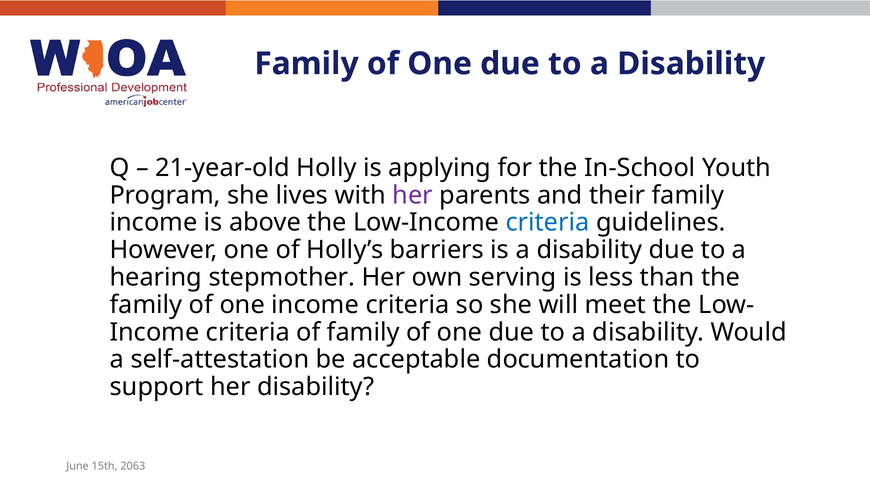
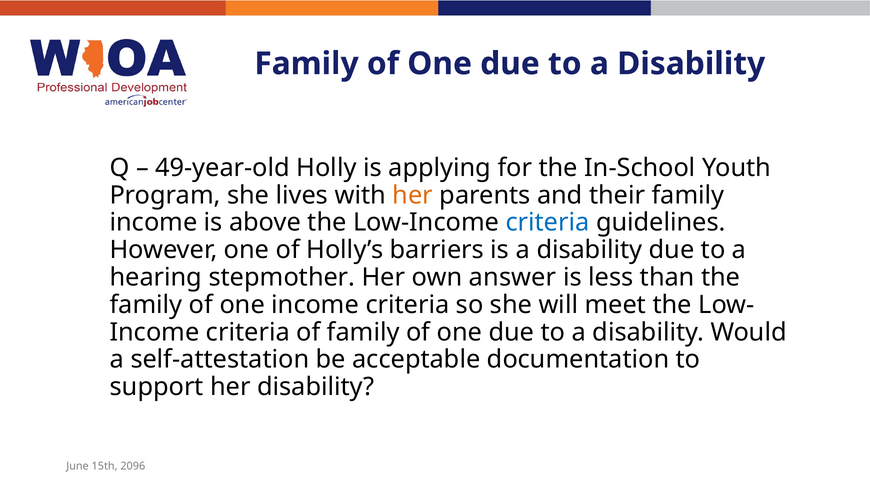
21-year-old: 21-year-old -> 49-year-old
her at (413, 195) colour: purple -> orange
serving: serving -> answer
2063: 2063 -> 2096
